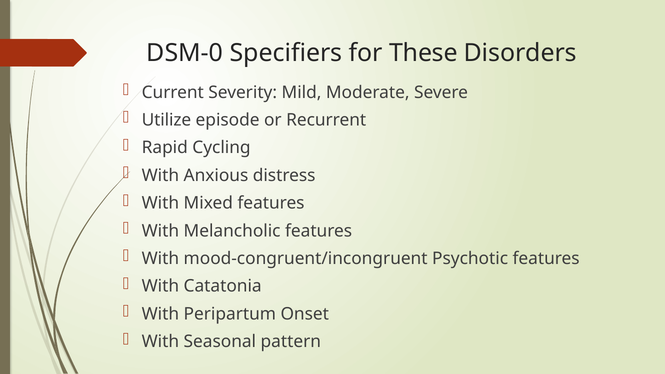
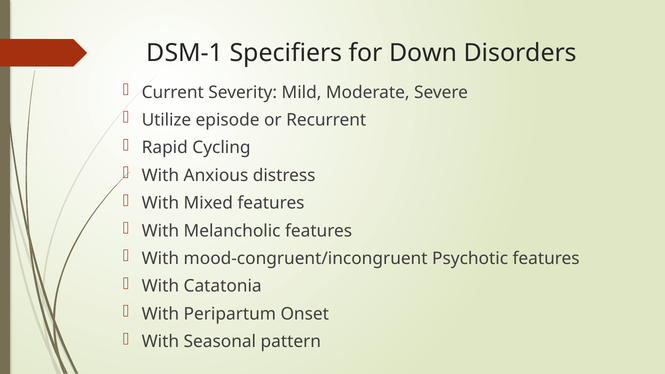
DSM-0: DSM-0 -> DSM-1
These: These -> Down
